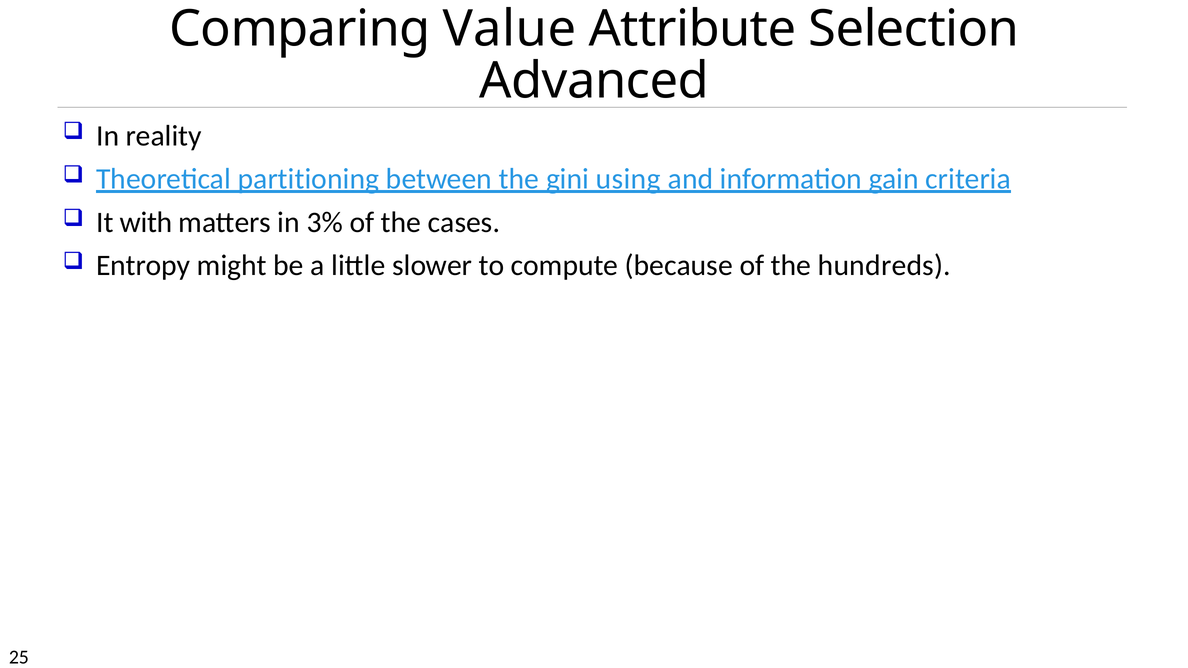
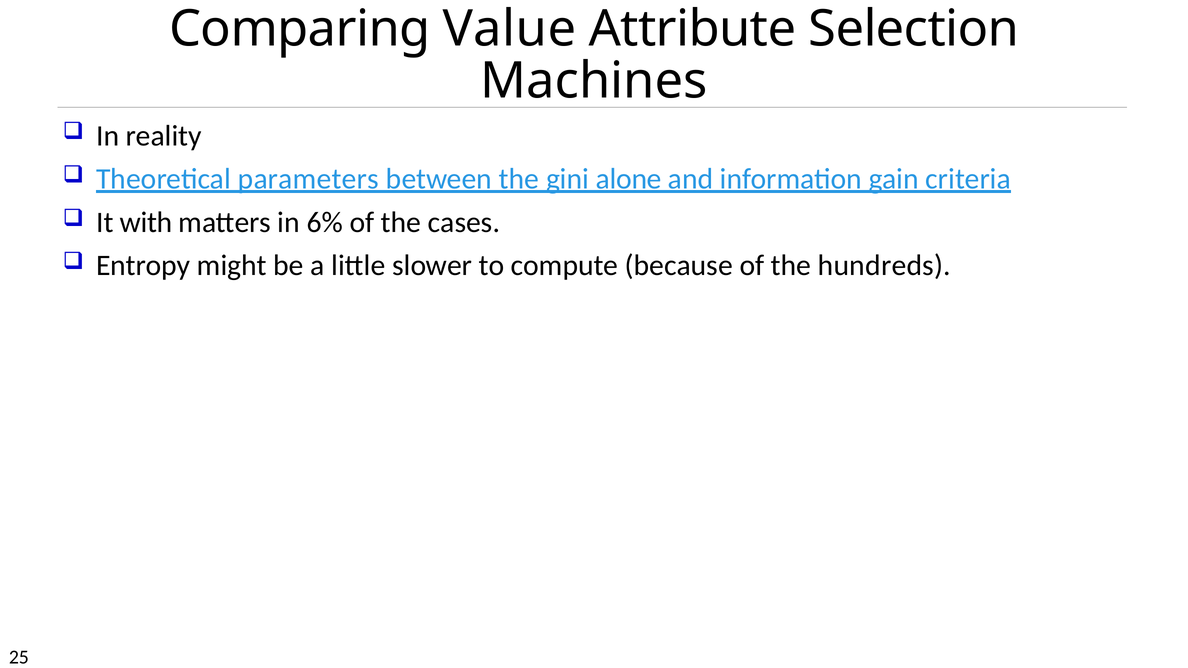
Advanced: Advanced -> Machines
partitioning: partitioning -> parameters
using: using -> alone
3%: 3% -> 6%
